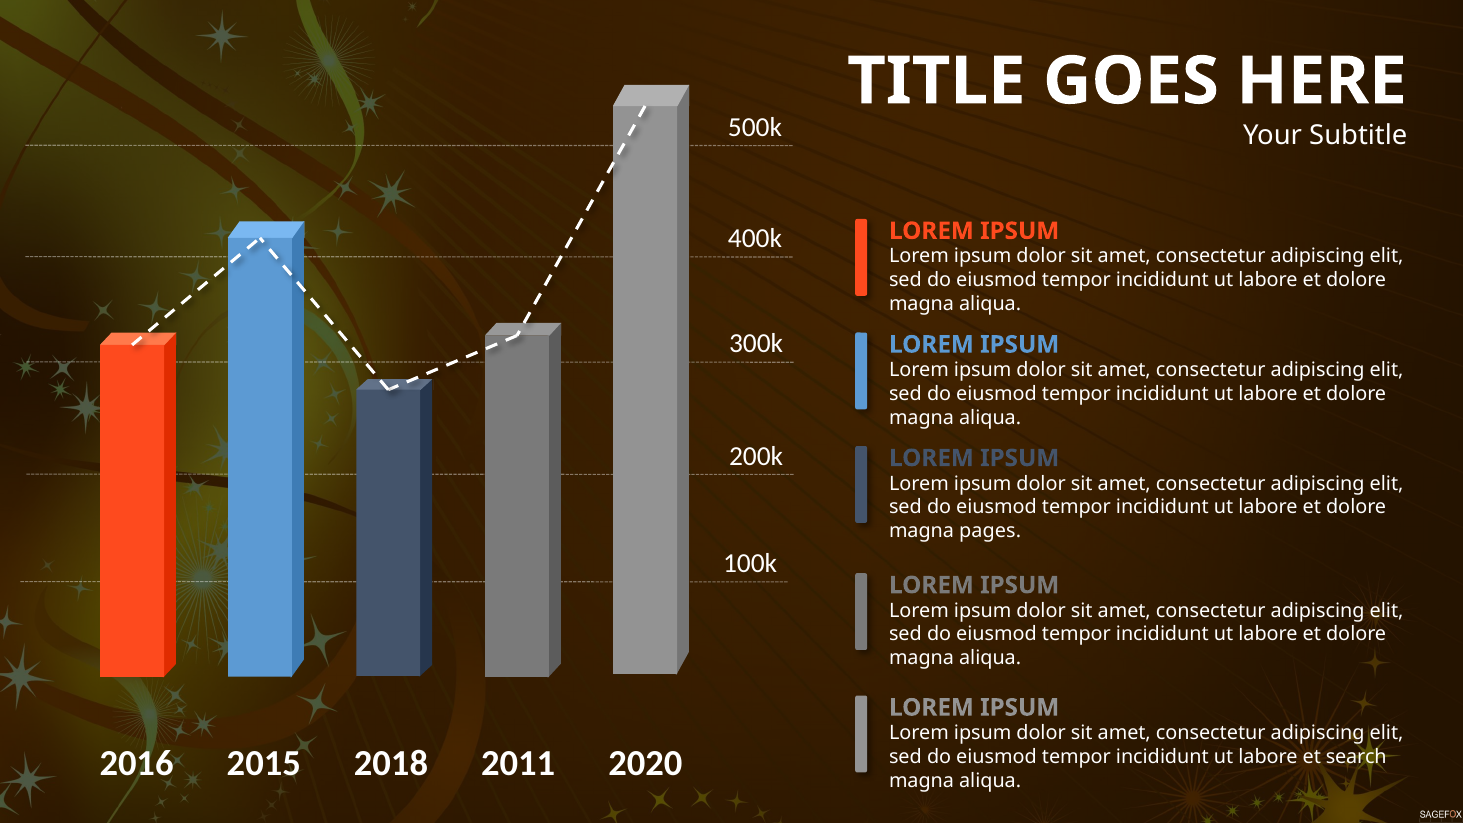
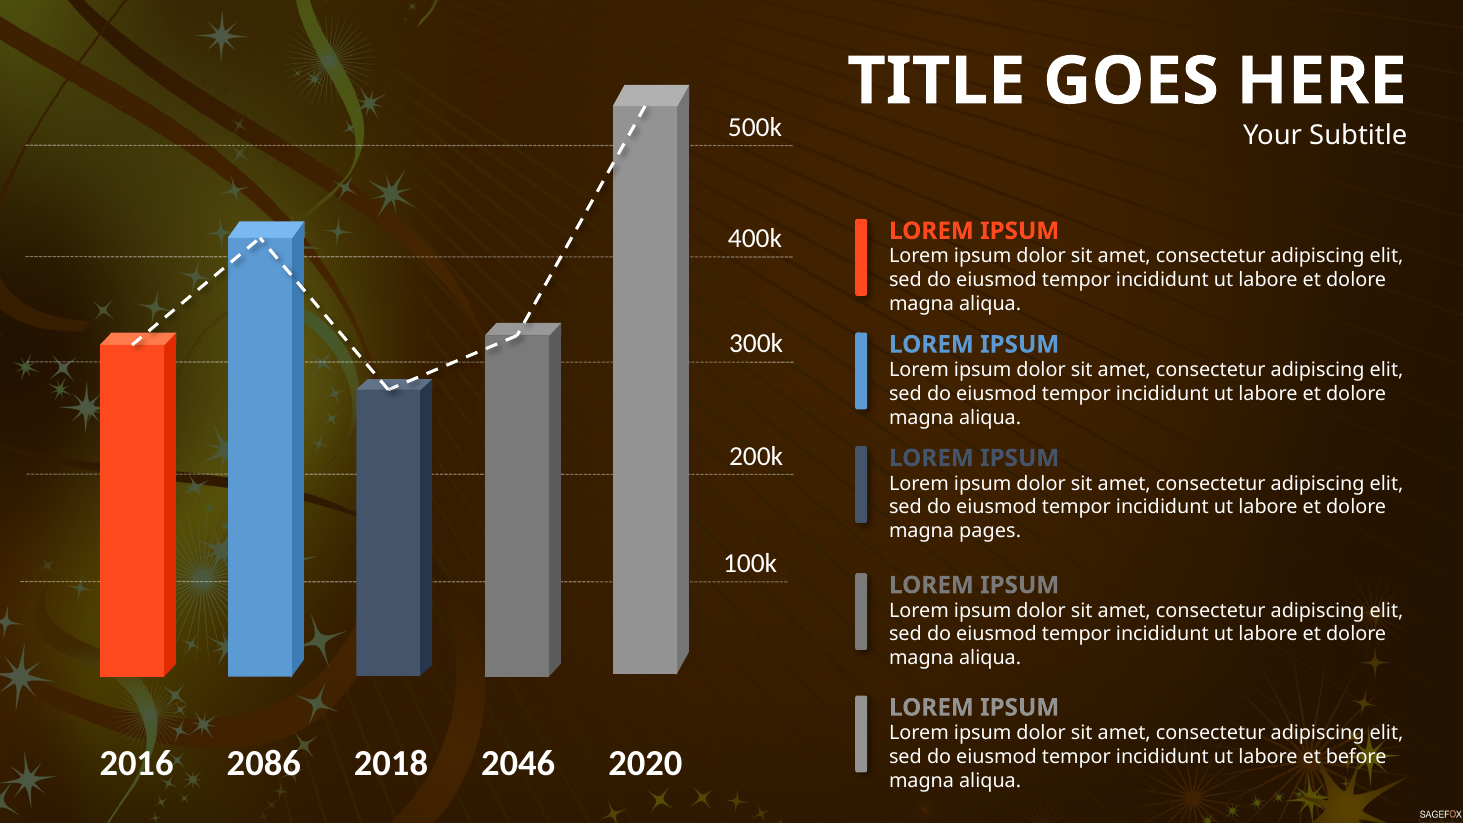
2015: 2015 -> 2086
2011: 2011 -> 2046
search: search -> before
